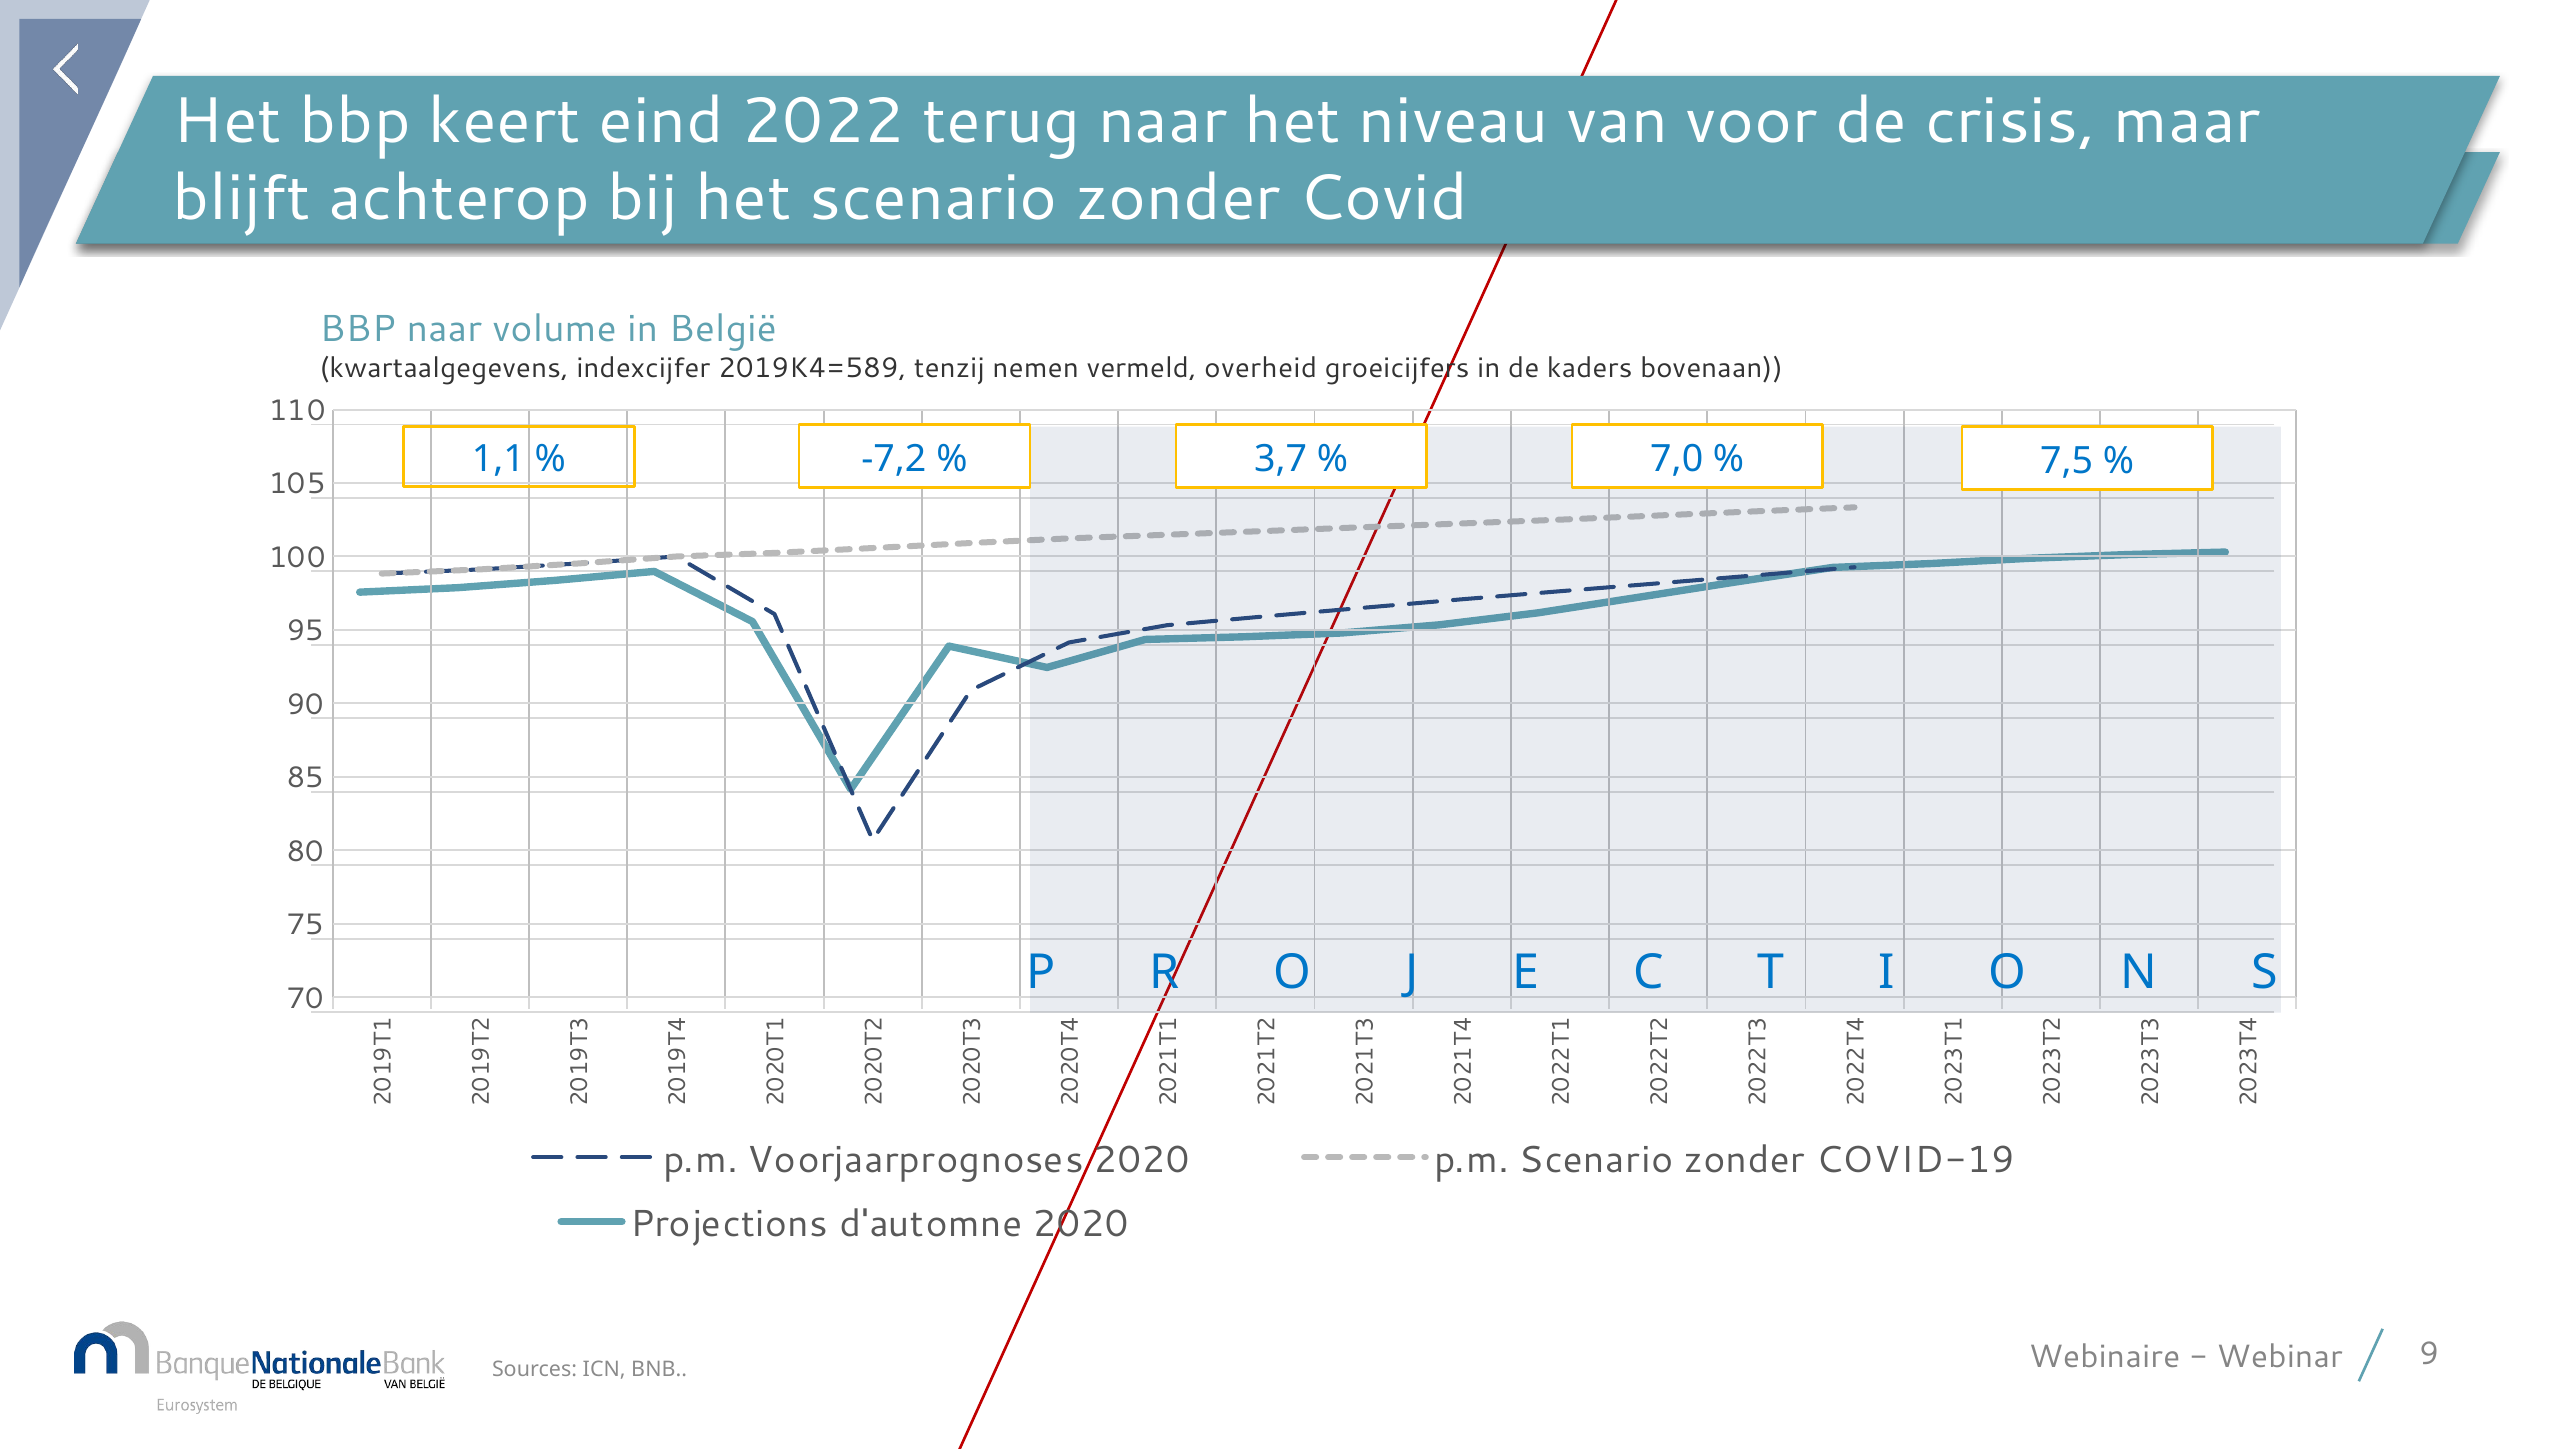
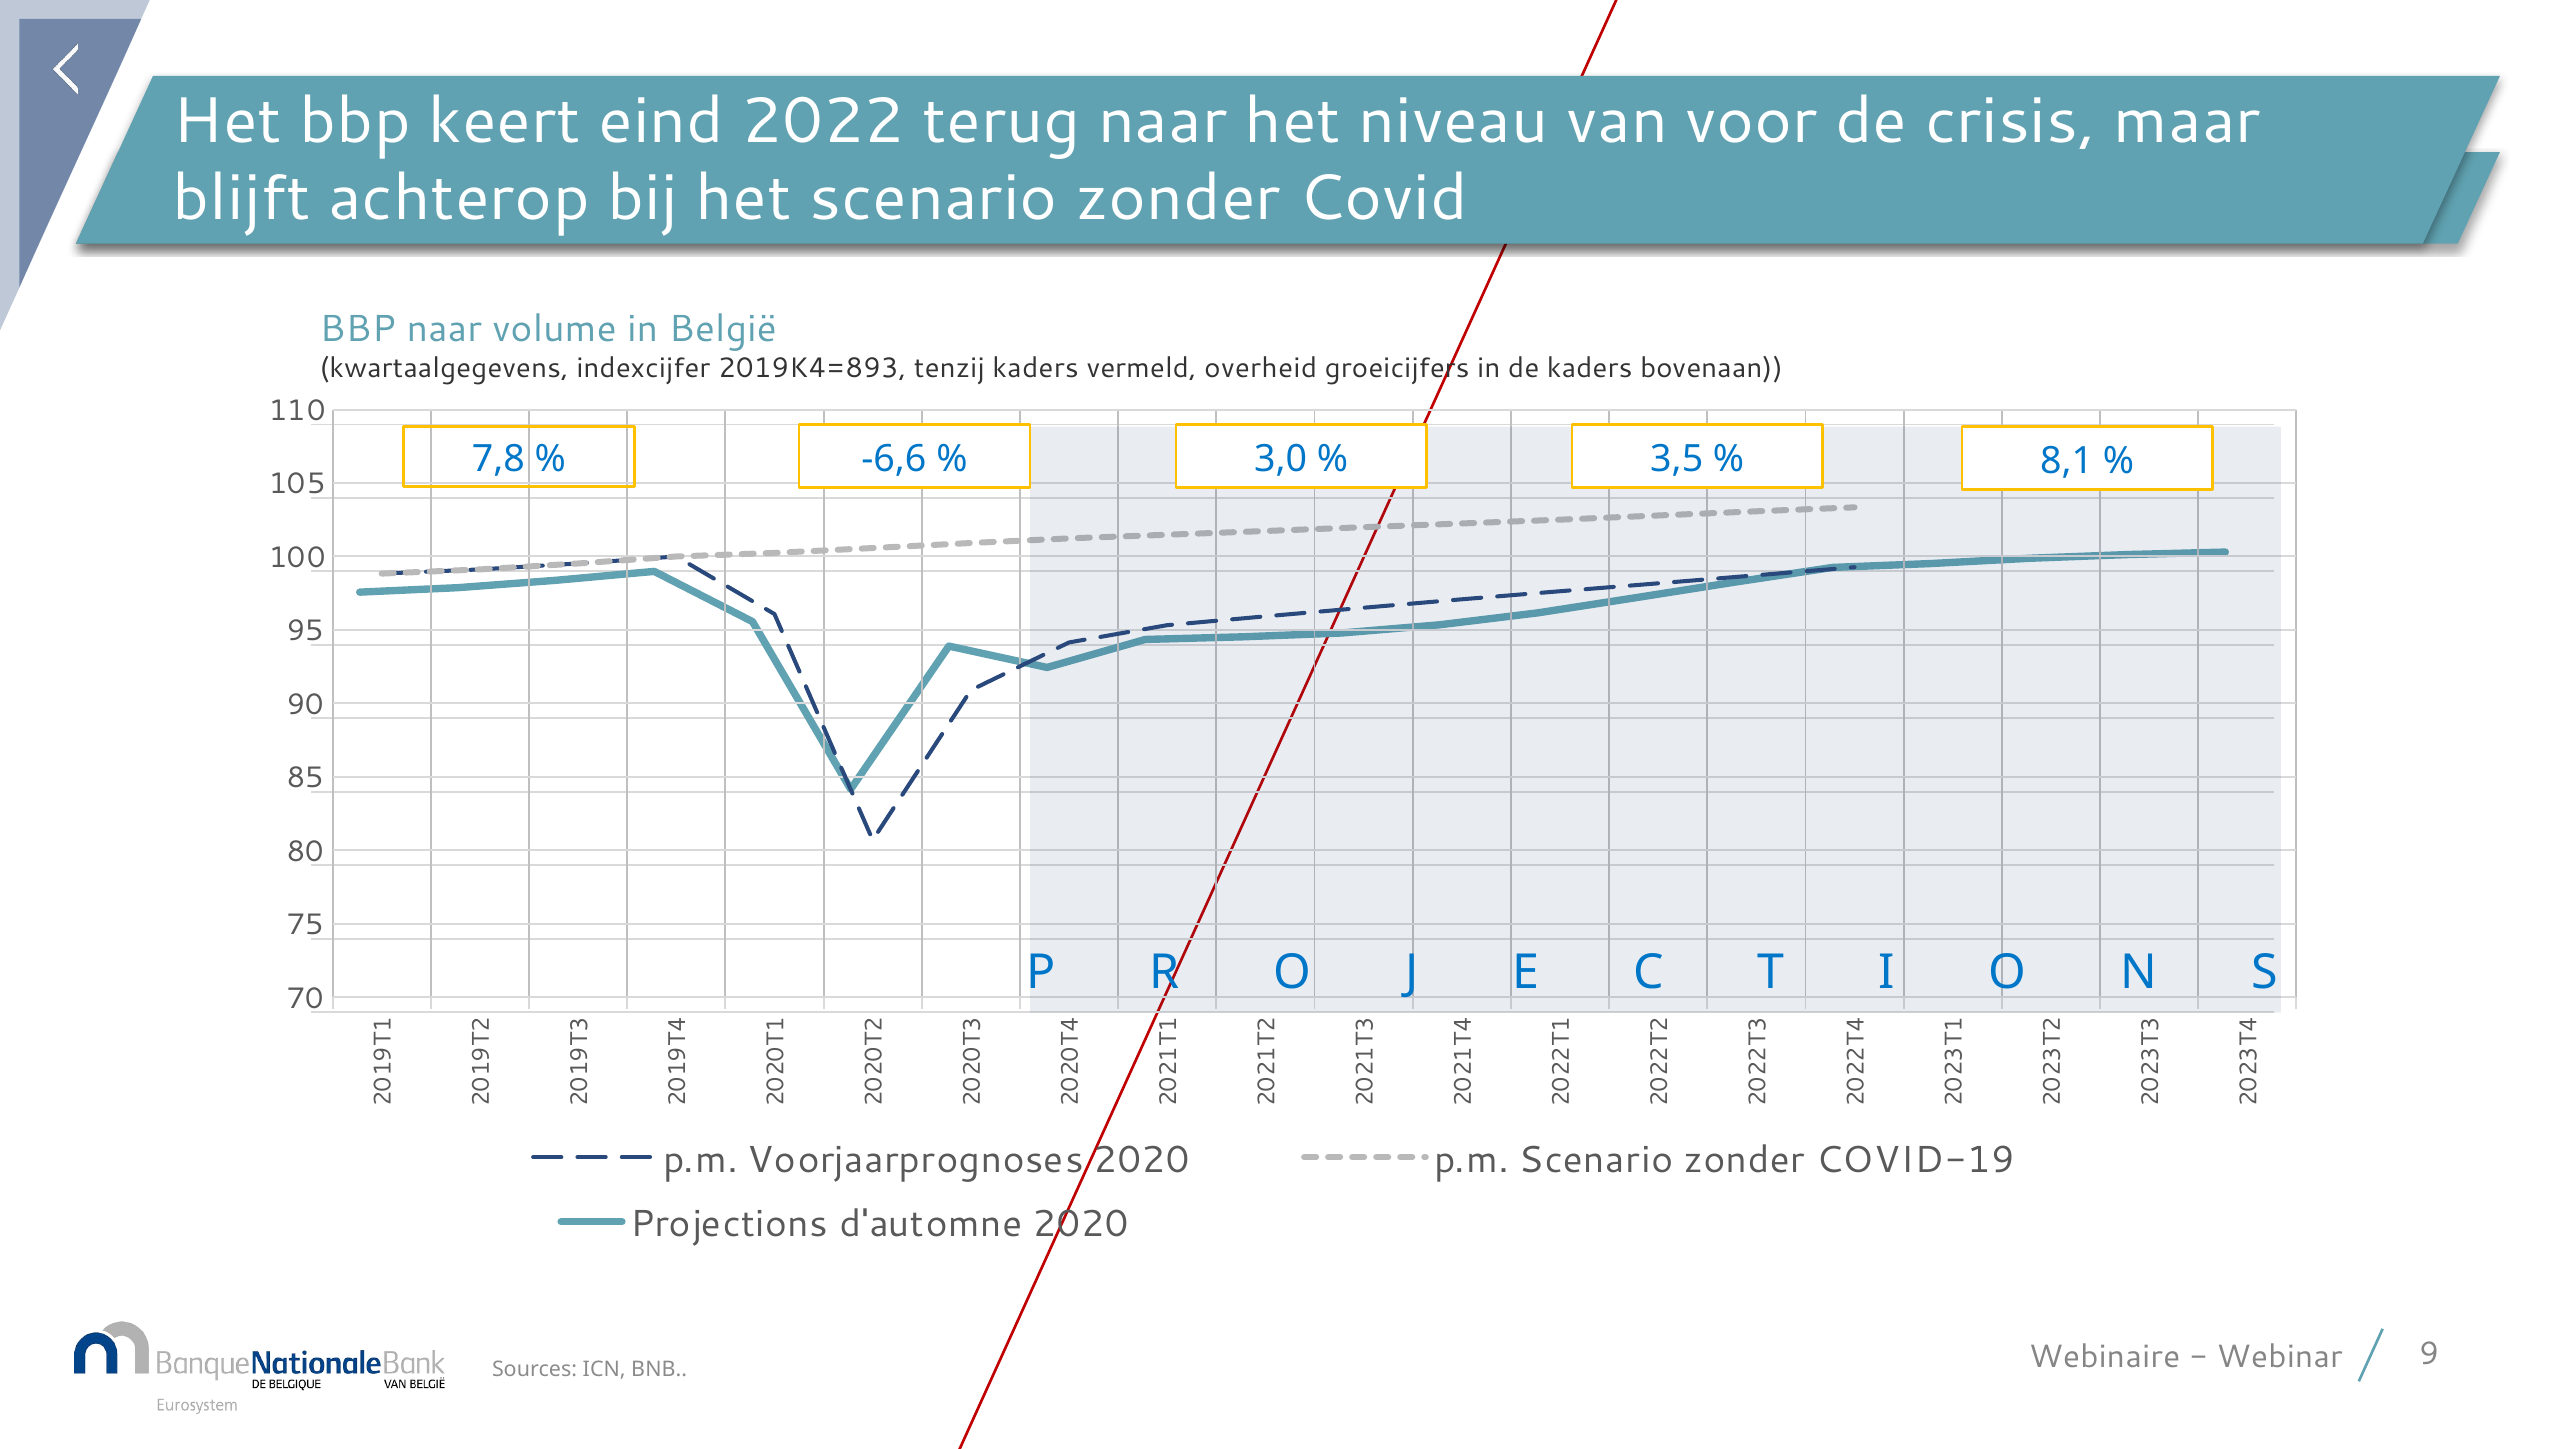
2019K4=589: 2019K4=589 -> 2019K4=893
tenzij nemen: nemen -> kaders
1,1: 1,1 -> 7,8
-7,2: -7,2 -> -6,6
3,7: 3,7 -> 3,0
7,0: 7,0 -> 3,5
7,5: 7,5 -> 8,1
